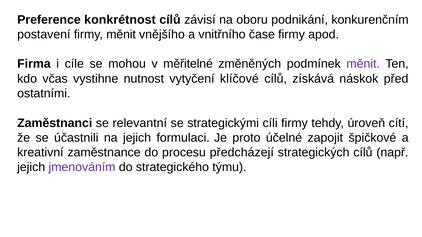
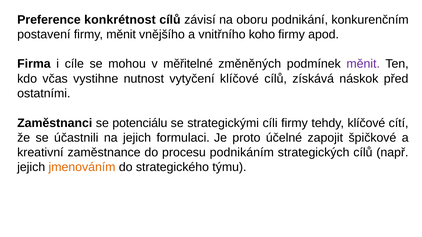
čase: čase -> koho
relevantní: relevantní -> potenciálu
tehdy úroveň: úroveň -> klíčové
předcházejí: předcházejí -> podnikáním
jmenováním colour: purple -> orange
